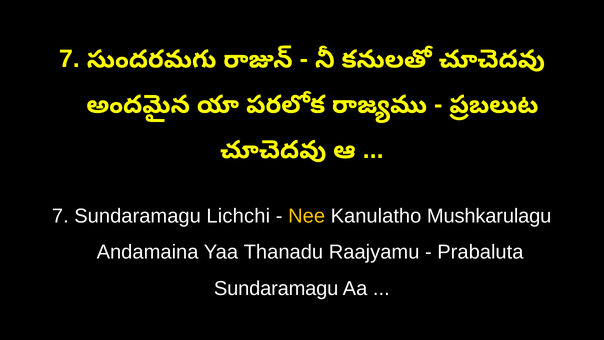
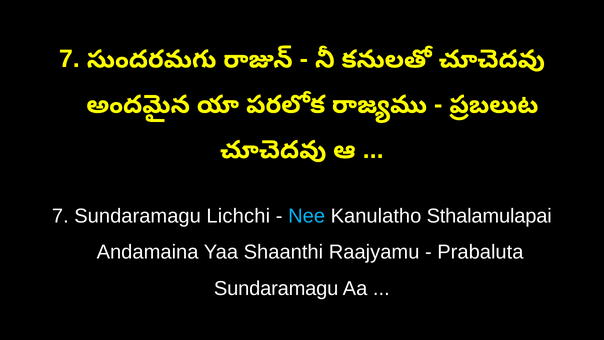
Nee colour: yellow -> light blue
Mushkarulagu: Mushkarulagu -> Sthalamulapai
Thanadu: Thanadu -> Shaanthi
